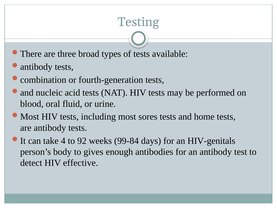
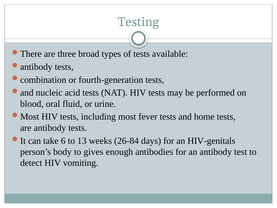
sores: sores -> fever
4: 4 -> 6
92: 92 -> 13
99-84: 99-84 -> 26-84
effective: effective -> vomiting
